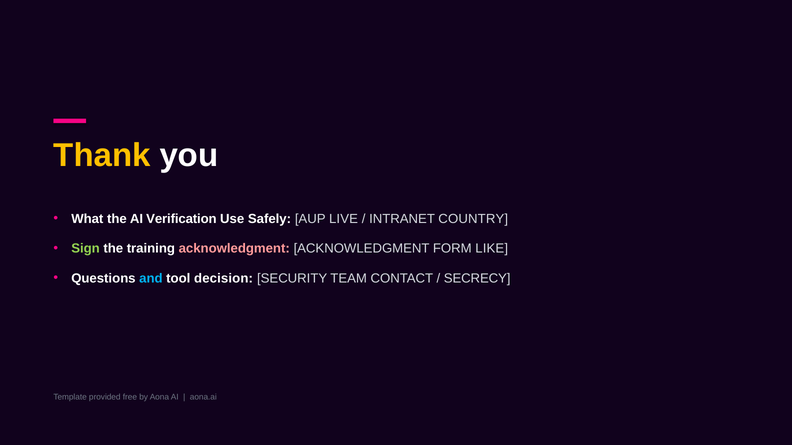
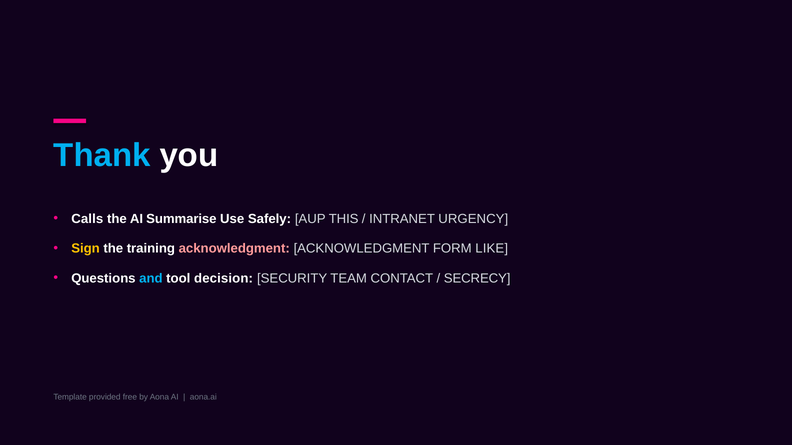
Thank colour: yellow -> light blue
What: What -> Calls
Verification: Verification -> Summarise
LIVE: LIVE -> THIS
COUNTRY: COUNTRY -> URGENCY
Sign colour: light green -> yellow
